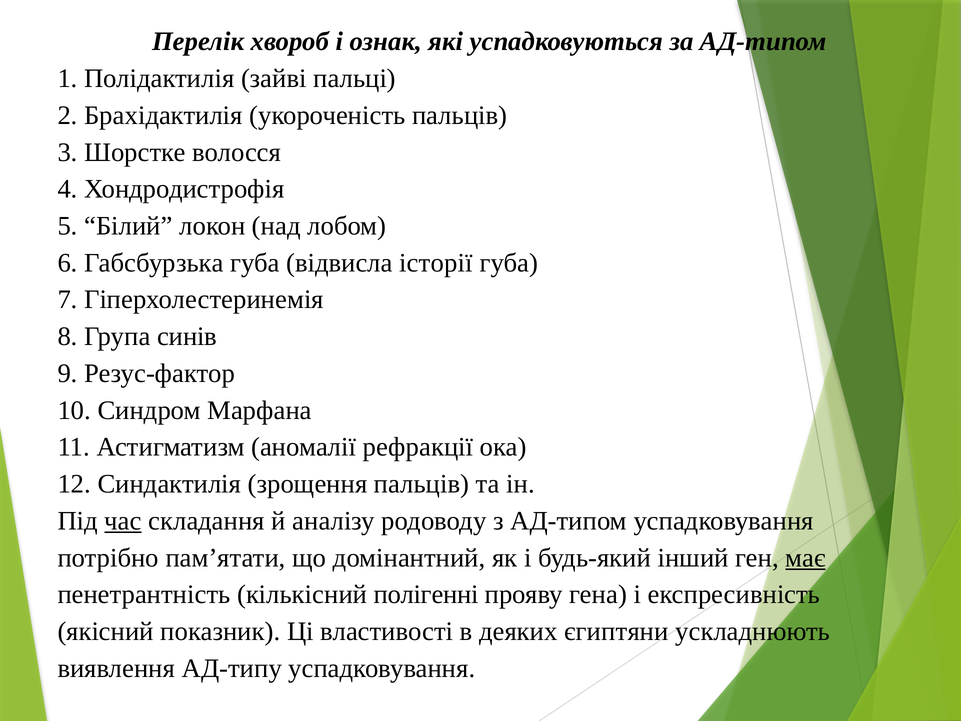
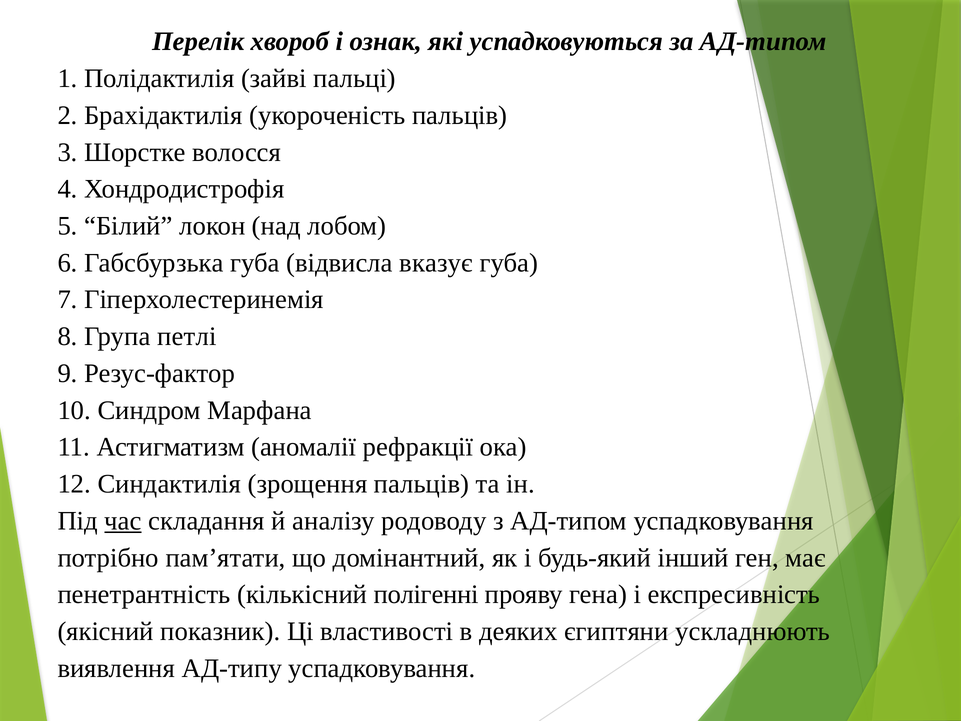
історії: історії -> вказує
синів: синів -> петлі
має underline: present -> none
